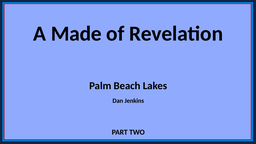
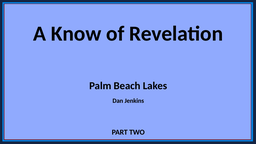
Made: Made -> Know
